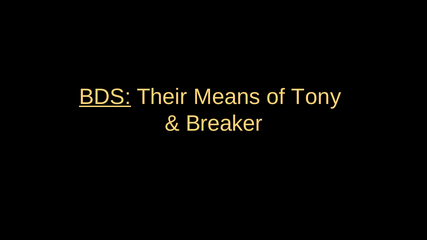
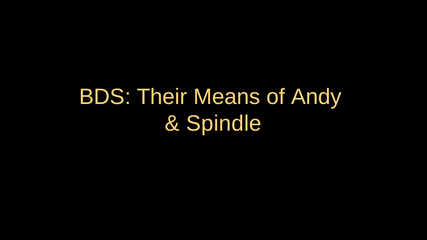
BDS underline: present -> none
Tony: Tony -> Andy
Breaker: Breaker -> Spindle
